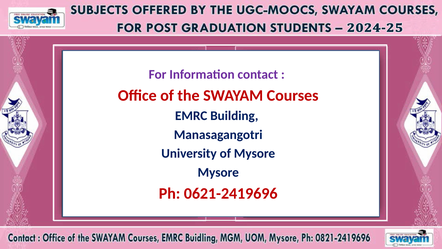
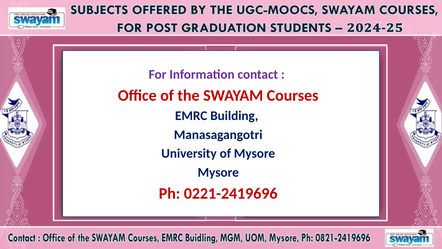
0621-2419696: 0621-2419696 -> 0221-2419696
